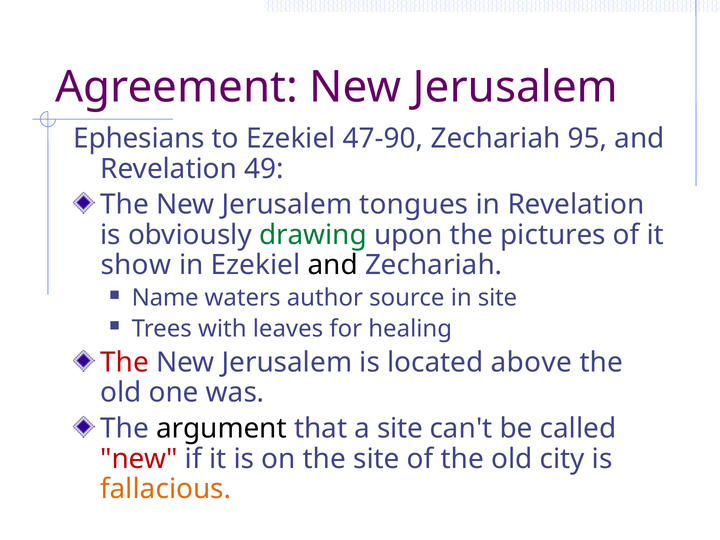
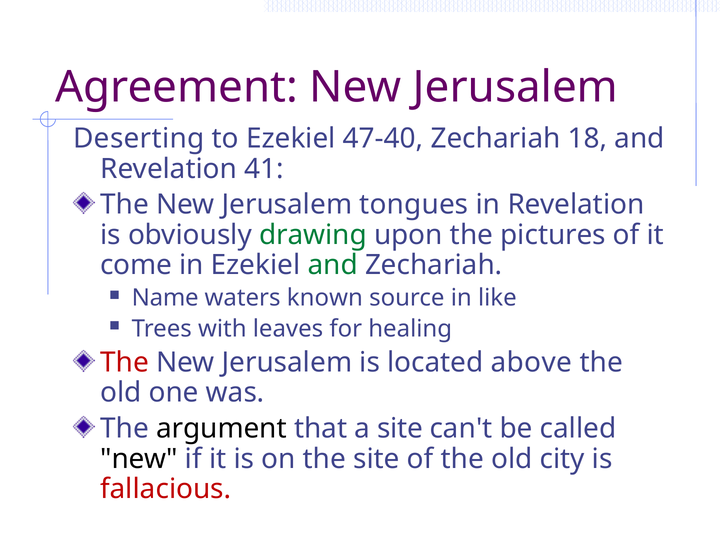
Ephesians: Ephesians -> Deserting
47-90: 47-90 -> 47-40
95: 95 -> 18
49: 49 -> 41
show: show -> come
and at (333, 265) colour: black -> green
author: author -> known
in site: site -> like
new at (139, 459) colour: red -> black
fallacious colour: orange -> red
